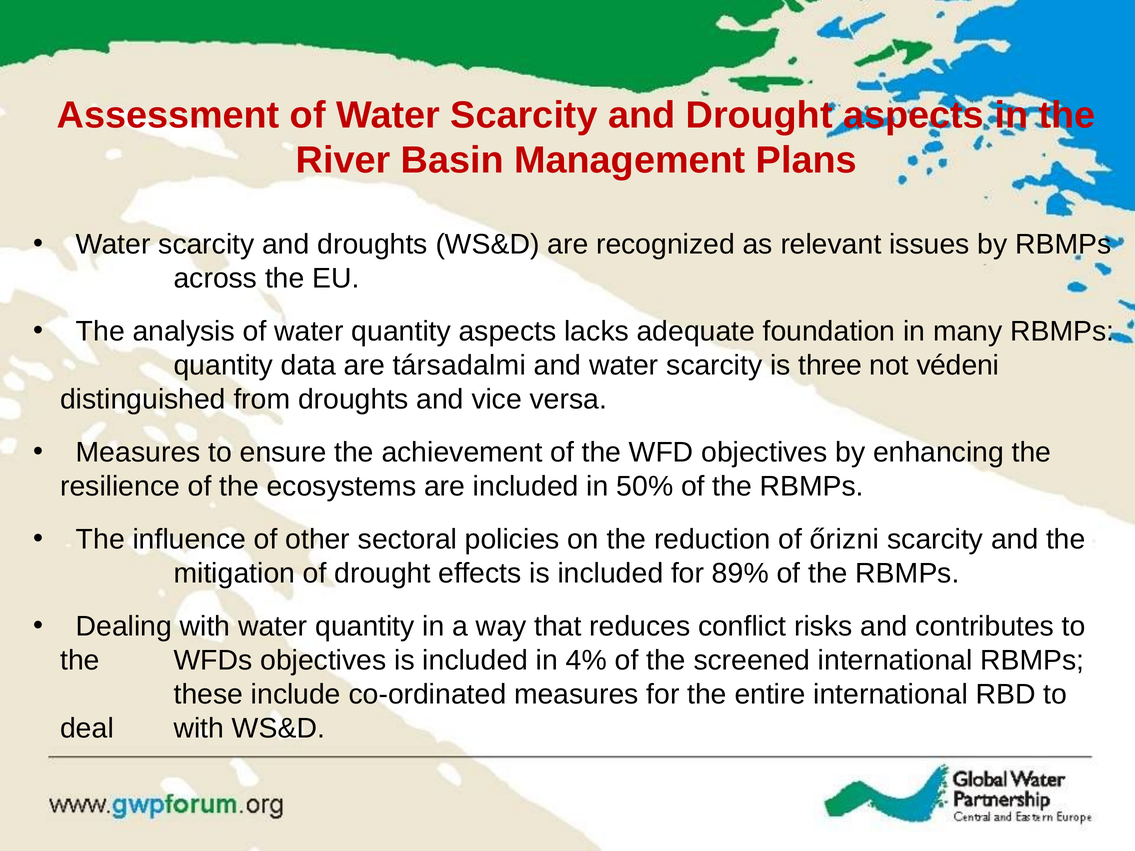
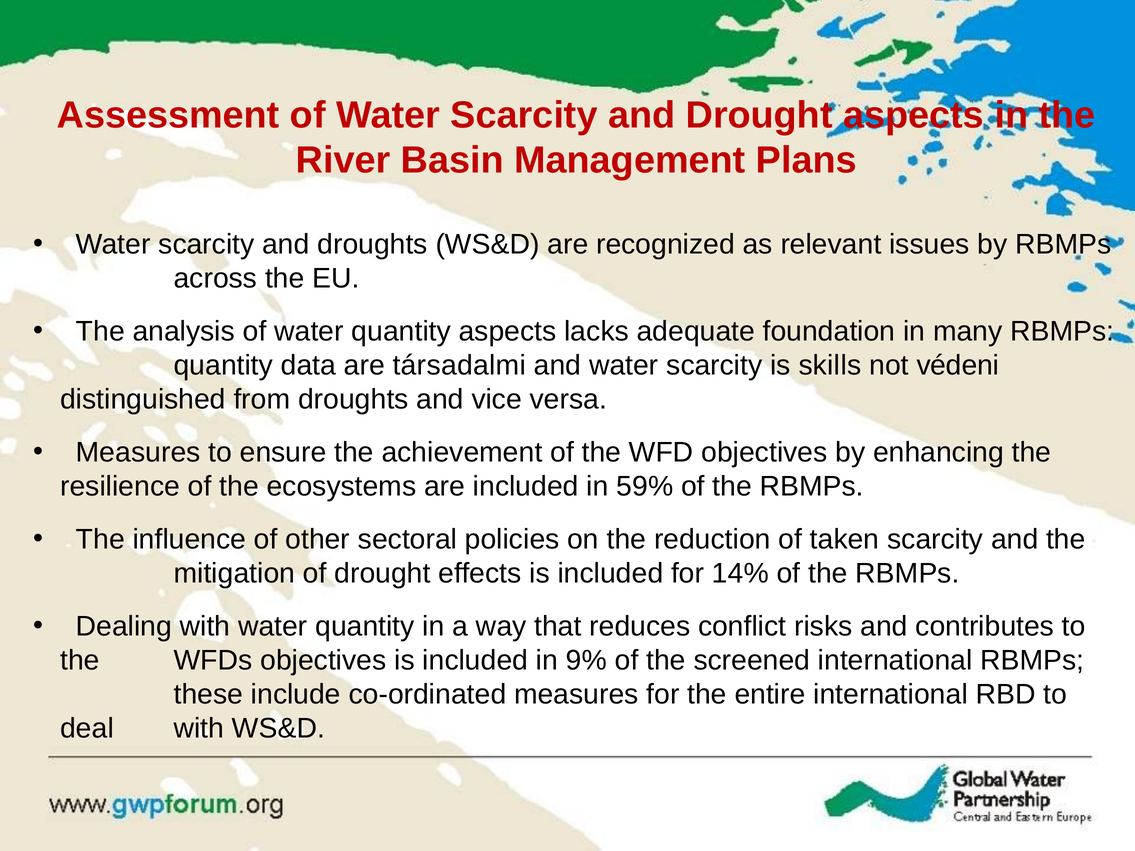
three: three -> skills
50%: 50% -> 59%
őrizni: őrizni -> taken
89%: 89% -> 14%
4%: 4% -> 9%
